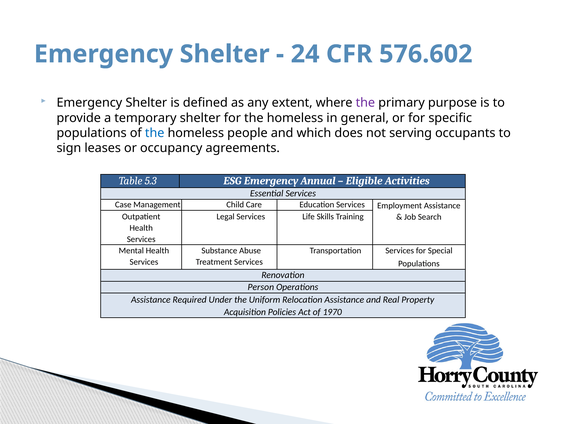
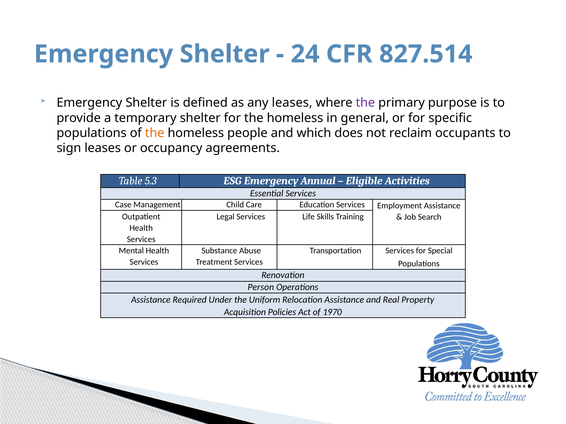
576.602: 576.602 -> 827.514
any extent: extent -> leases
the at (155, 133) colour: blue -> orange
serving: serving -> reclaim
